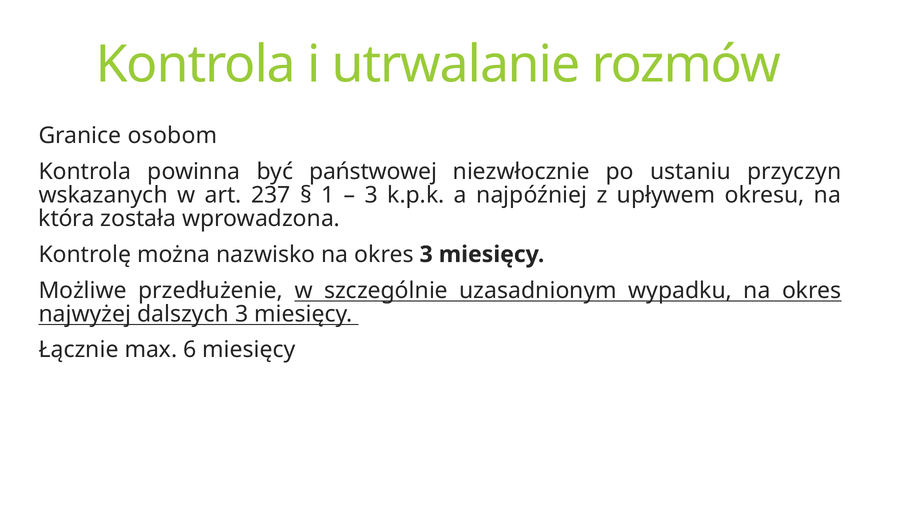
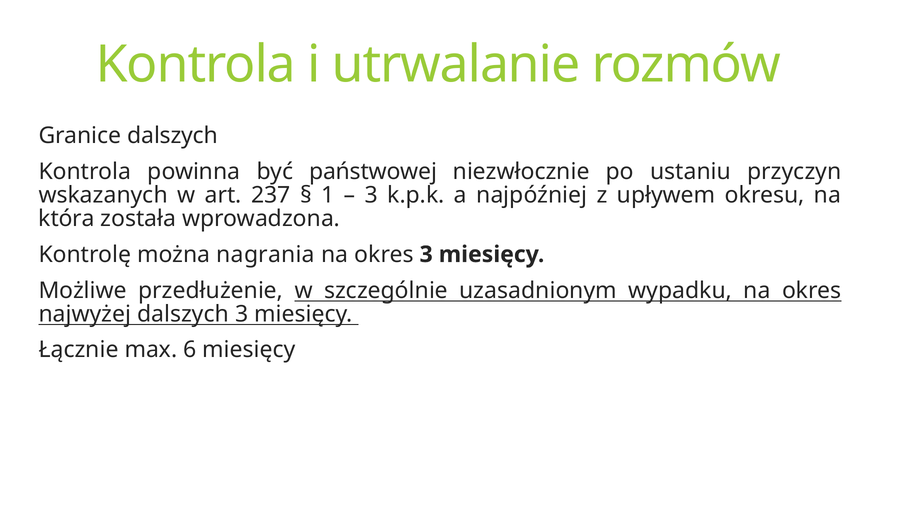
Granice osobom: osobom -> dalszych
nazwisko: nazwisko -> nagrania
